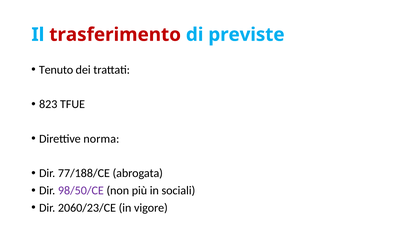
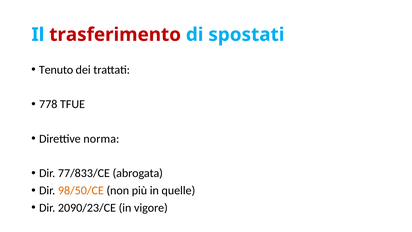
previste: previste -> spostati
823: 823 -> 778
77/188/CE: 77/188/CE -> 77/833/CE
98/50/CE colour: purple -> orange
sociali: sociali -> quelle
2060/23/CE: 2060/23/CE -> 2090/23/CE
